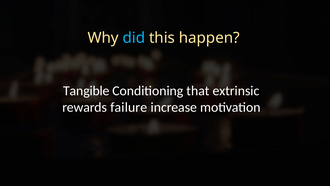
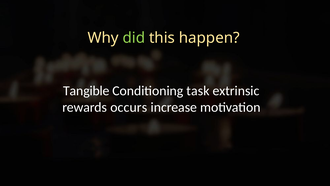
did colour: light blue -> light green
that: that -> task
failure: failure -> occurs
